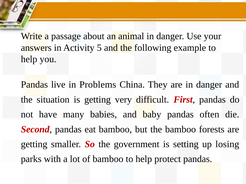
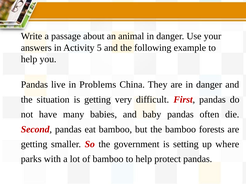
losing: losing -> where
